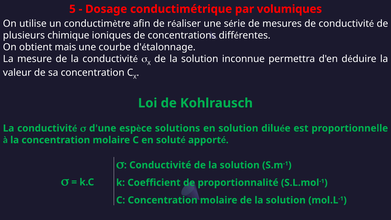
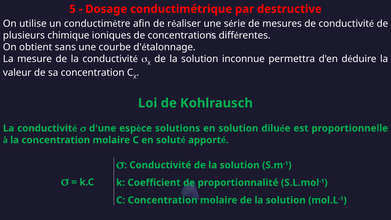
volumiques: volumiques -> destructive
mais: mais -> sans
